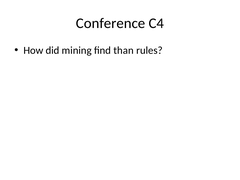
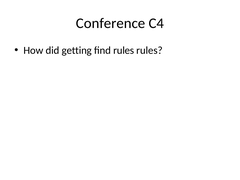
mining: mining -> getting
find than: than -> rules
